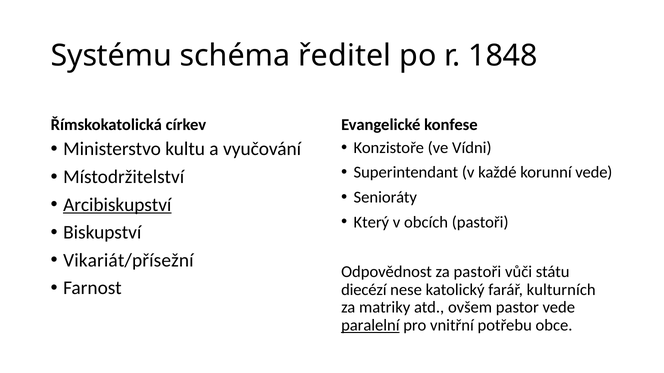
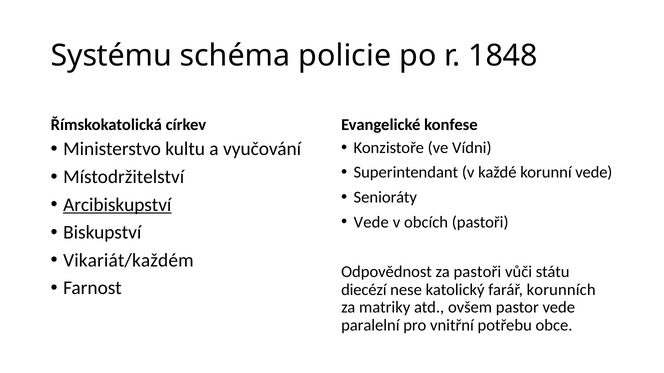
ředitel: ředitel -> policie
Který at (371, 222): Který -> Vede
Vikariát/přísežní: Vikariát/přísežní -> Vikariát/každém
kulturních: kulturních -> korunních
paralelní underline: present -> none
